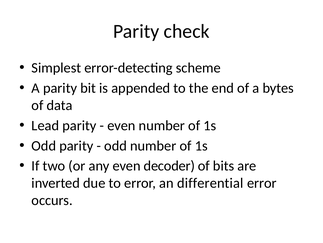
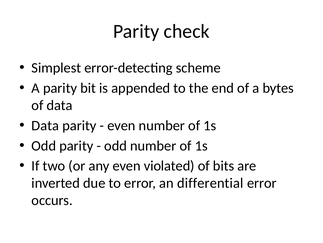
Lead at (45, 125): Lead -> Data
decoder: decoder -> violated
